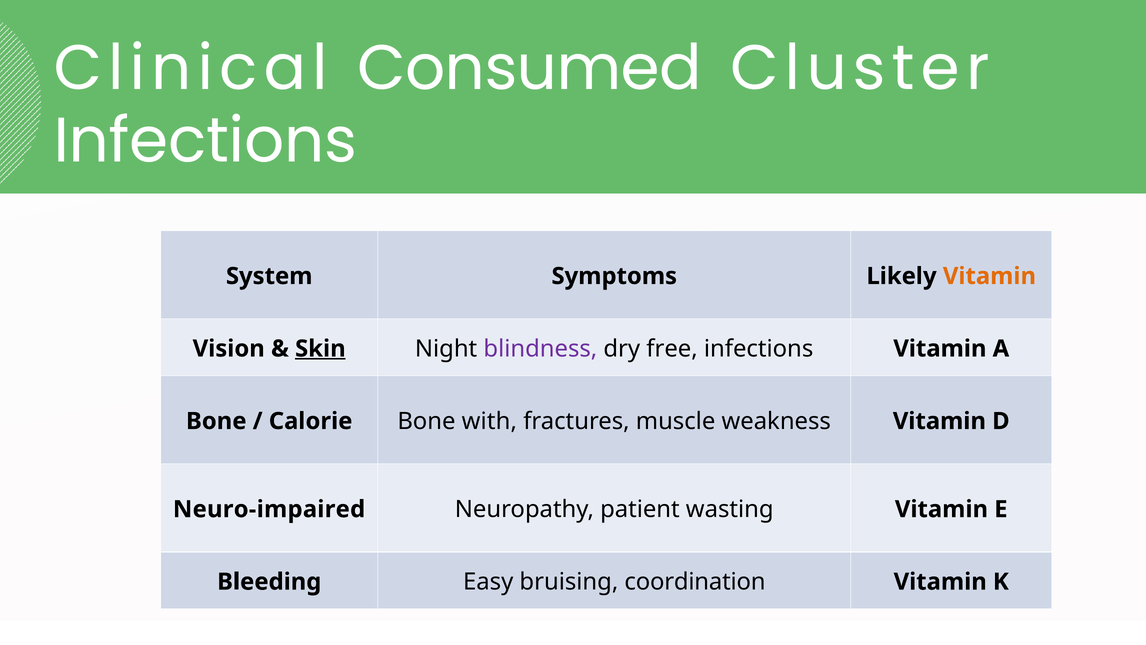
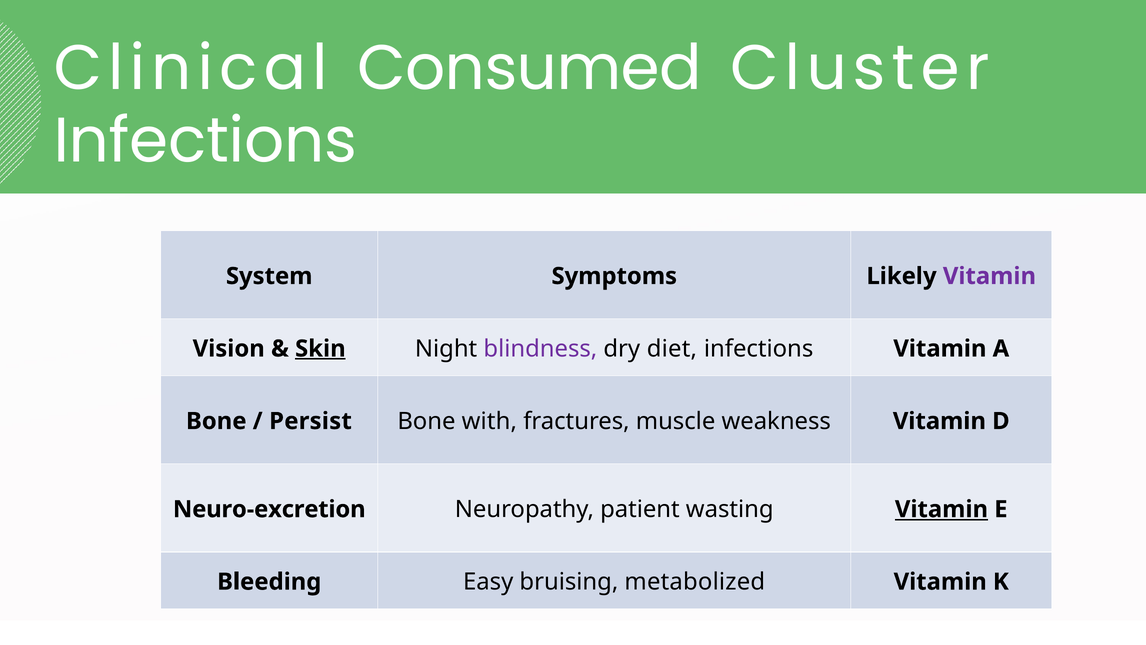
Vitamin at (989, 276) colour: orange -> purple
free: free -> diet
Calorie: Calorie -> Persist
Neuro-impaired: Neuro-impaired -> Neuro-excretion
Vitamin at (941, 509) underline: none -> present
coordination: coordination -> metabolized
